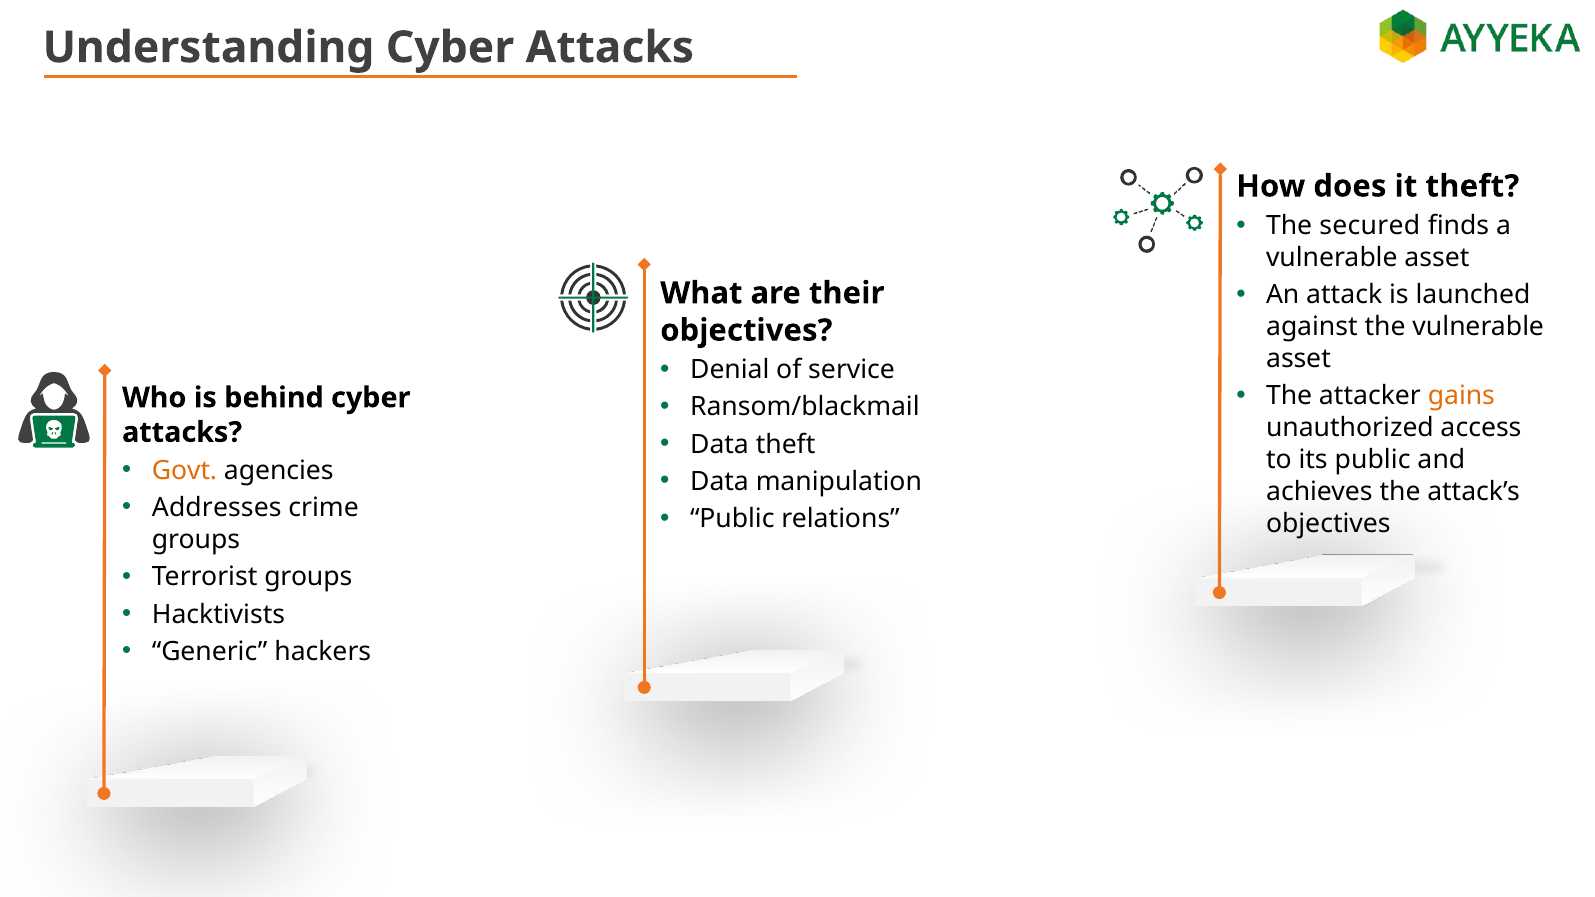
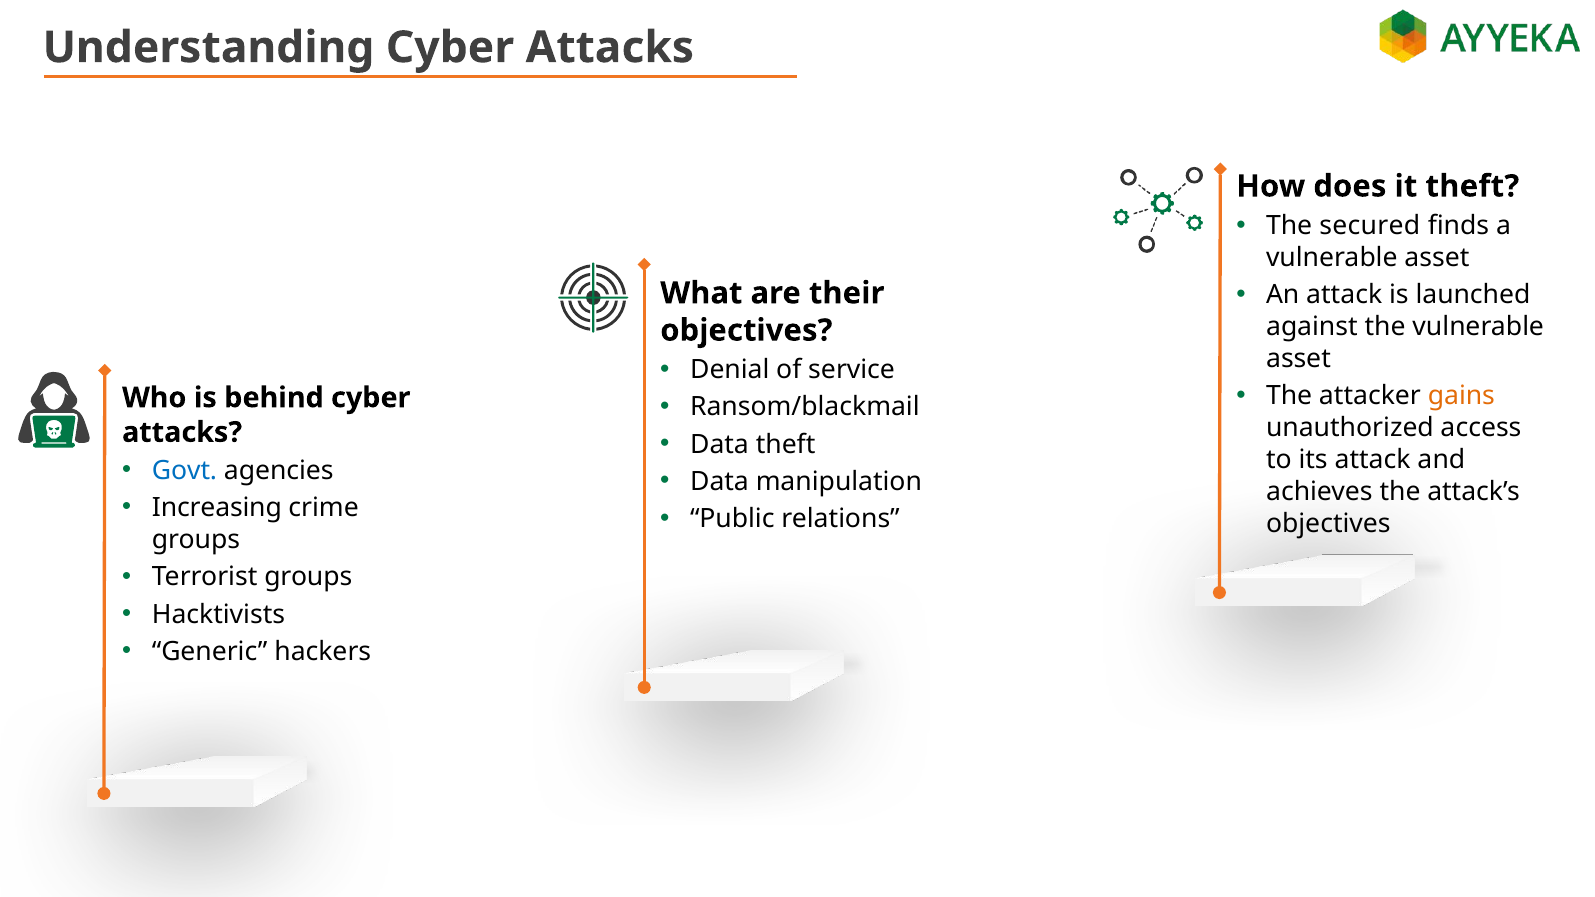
its public: public -> attack
Govt colour: orange -> blue
Addresses: Addresses -> Increasing
